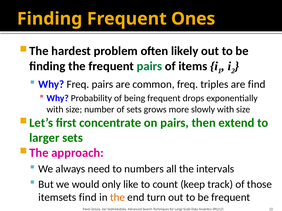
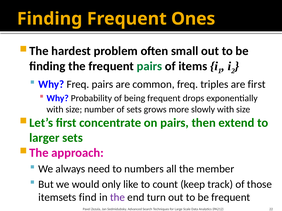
likely: likely -> small
are find: find -> first
intervals: intervals -> member
the at (118, 198) colour: orange -> purple
